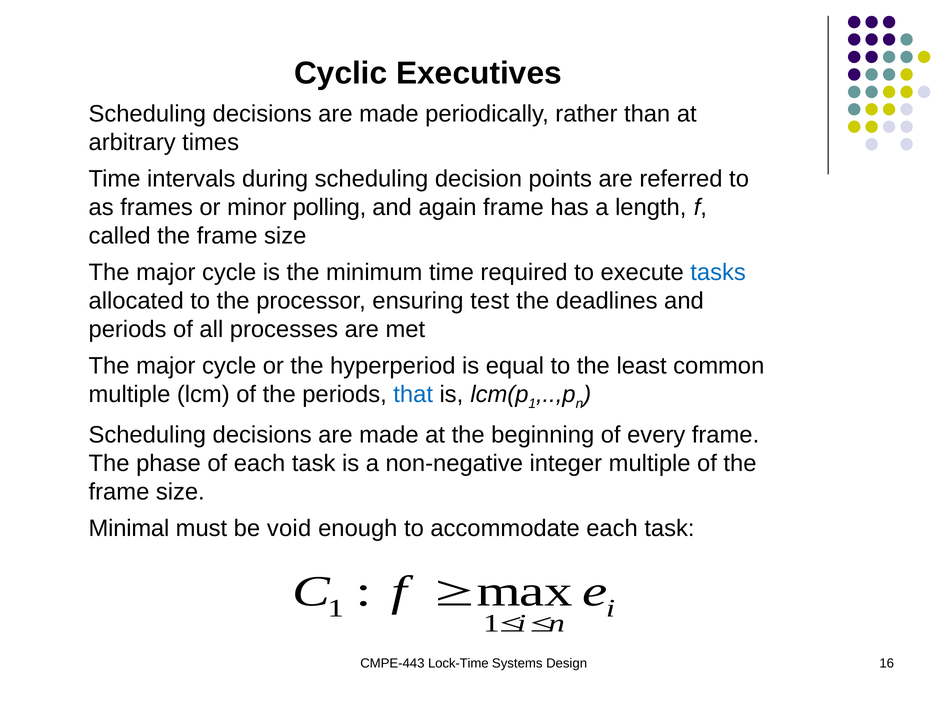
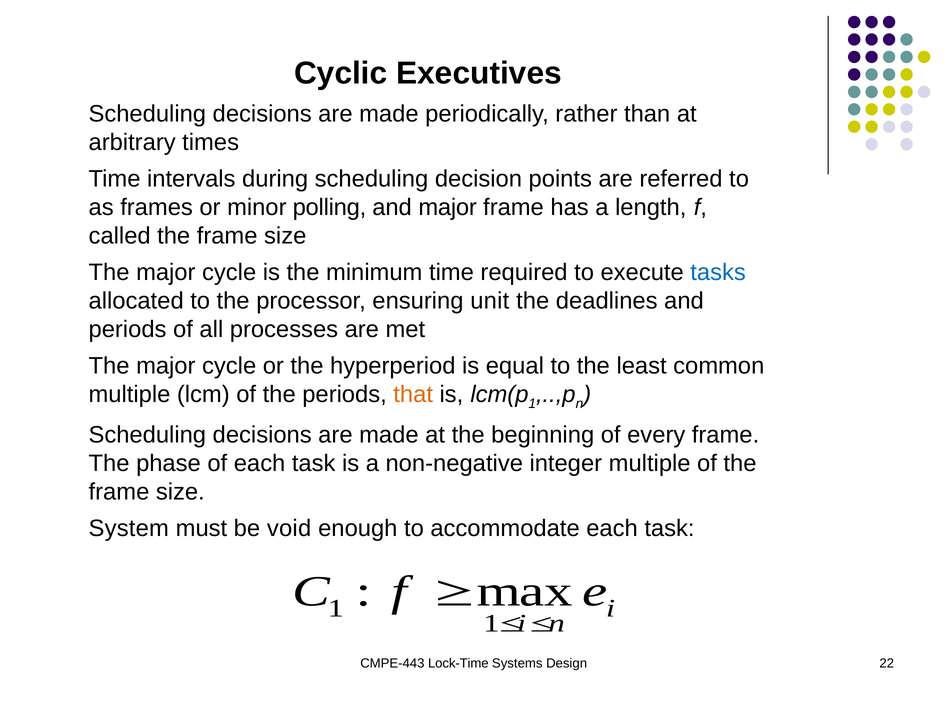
and again: again -> major
test: test -> unit
that colour: blue -> orange
Minimal: Minimal -> System
16: 16 -> 22
